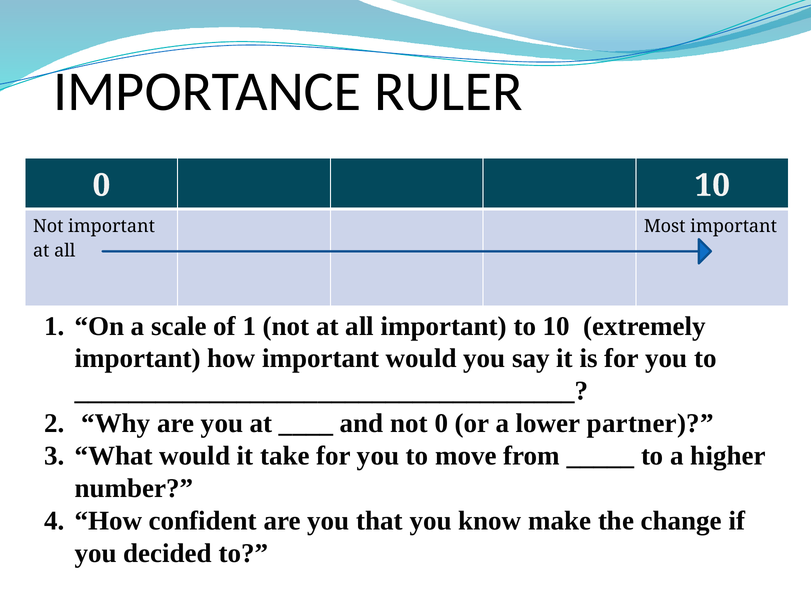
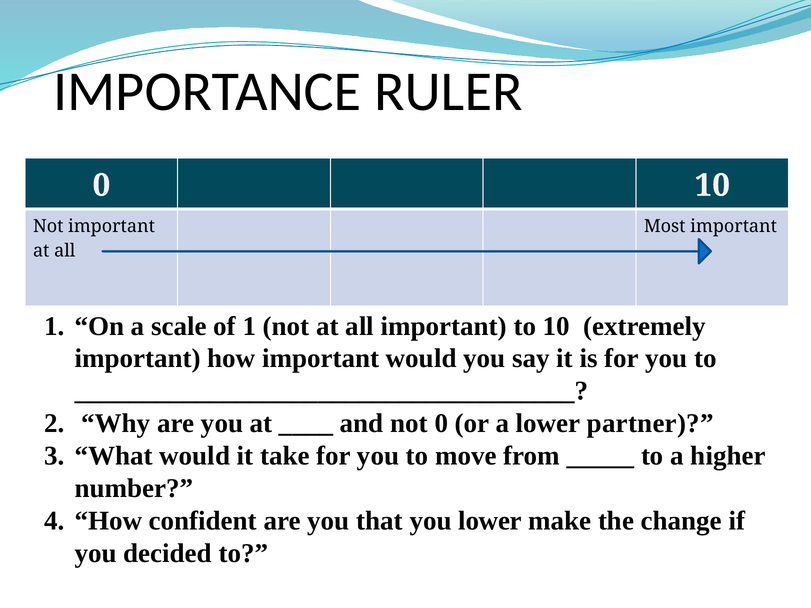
you know: know -> lower
